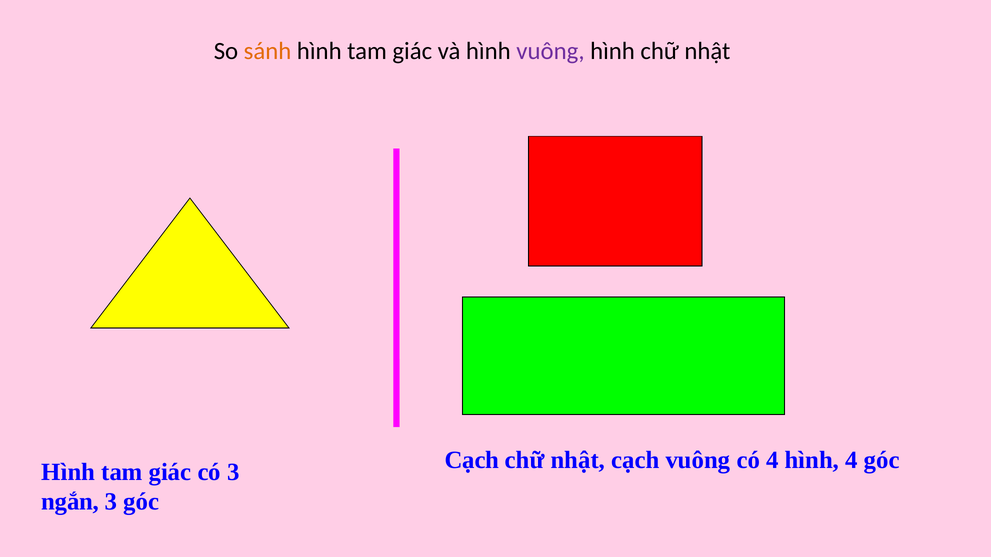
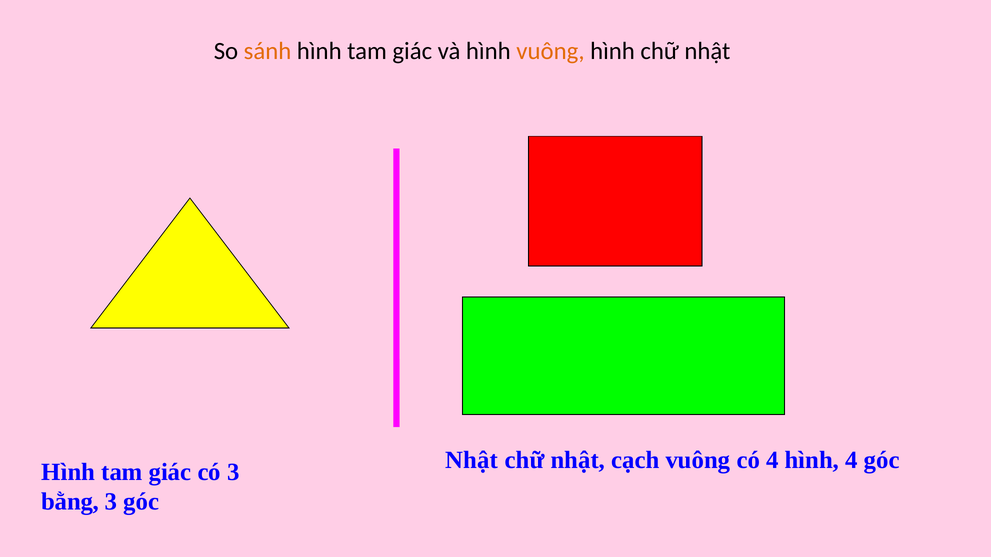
vuông at (550, 51) colour: purple -> orange
Cạch at (472, 461): Cạch -> Nhật
ngắn: ngắn -> bằng
